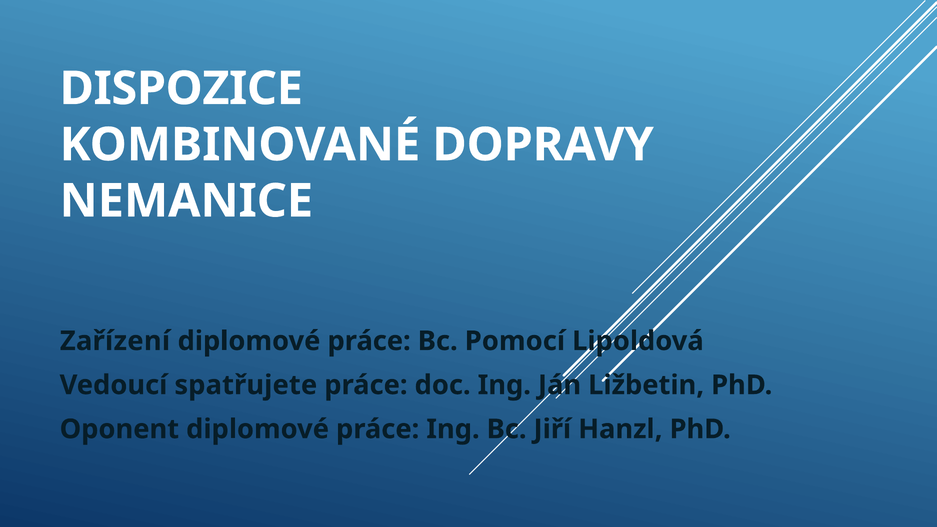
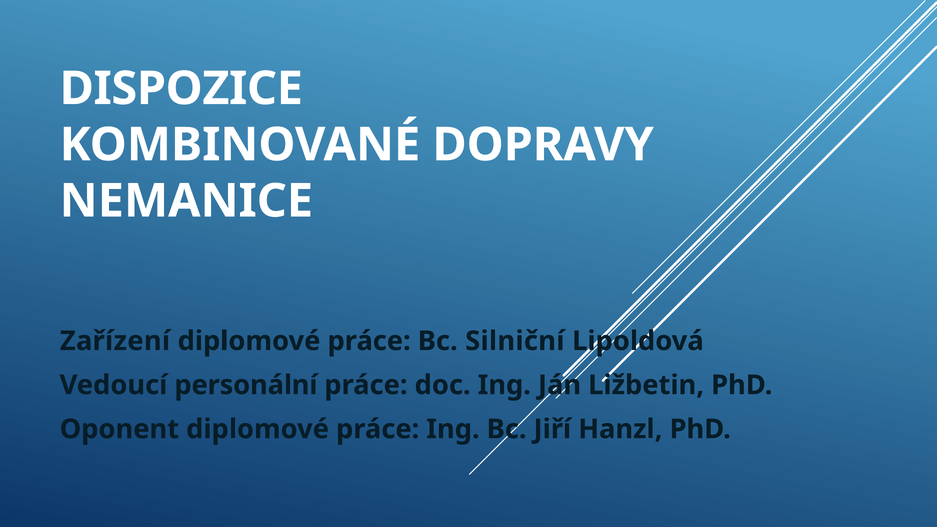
Pomocí: Pomocí -> Silniční
spatřujete: spatřujete -> personální
